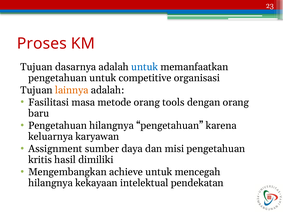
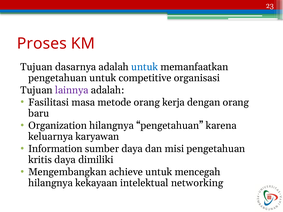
lainnya colour: orange -> purple
tools: tools -> kerja
Pengetahuan at (58, 126): Pengetahuan -> Organization
Assignment: Assignment -> Information
kritis hasil: hasil -> daya
pendekatan: pendekatan -> networking
